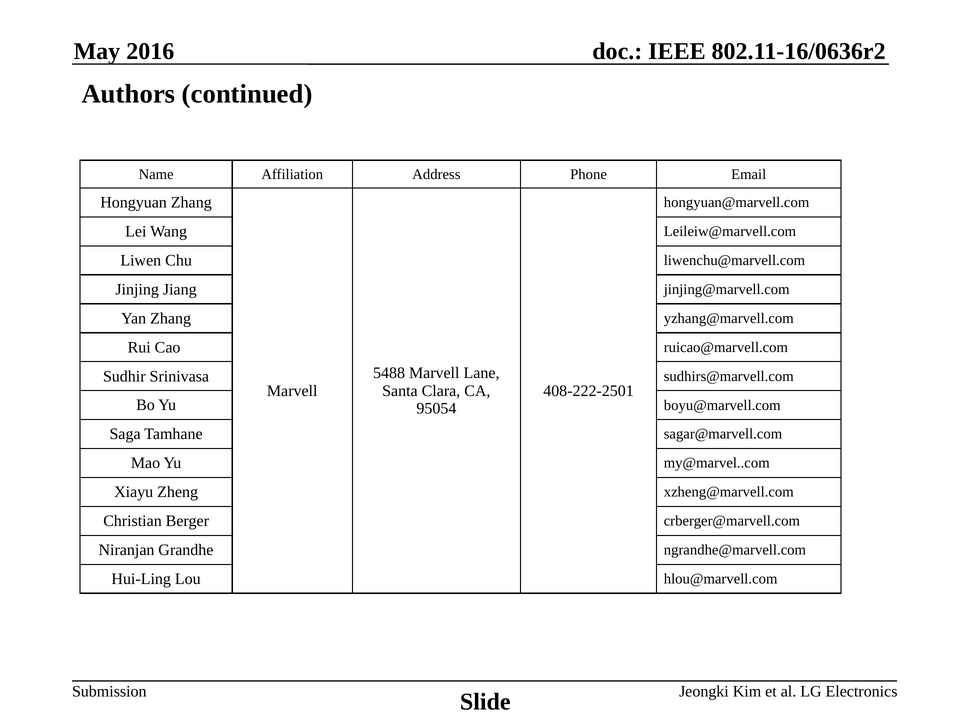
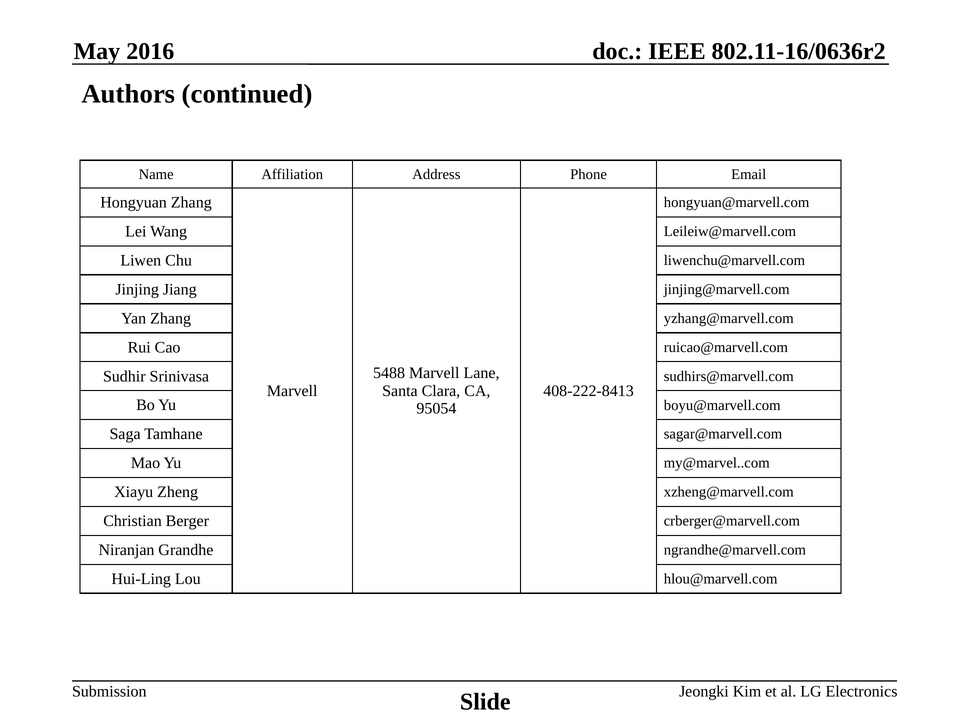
408-222-2501: 408-222-2501 -> 408-222-8413
